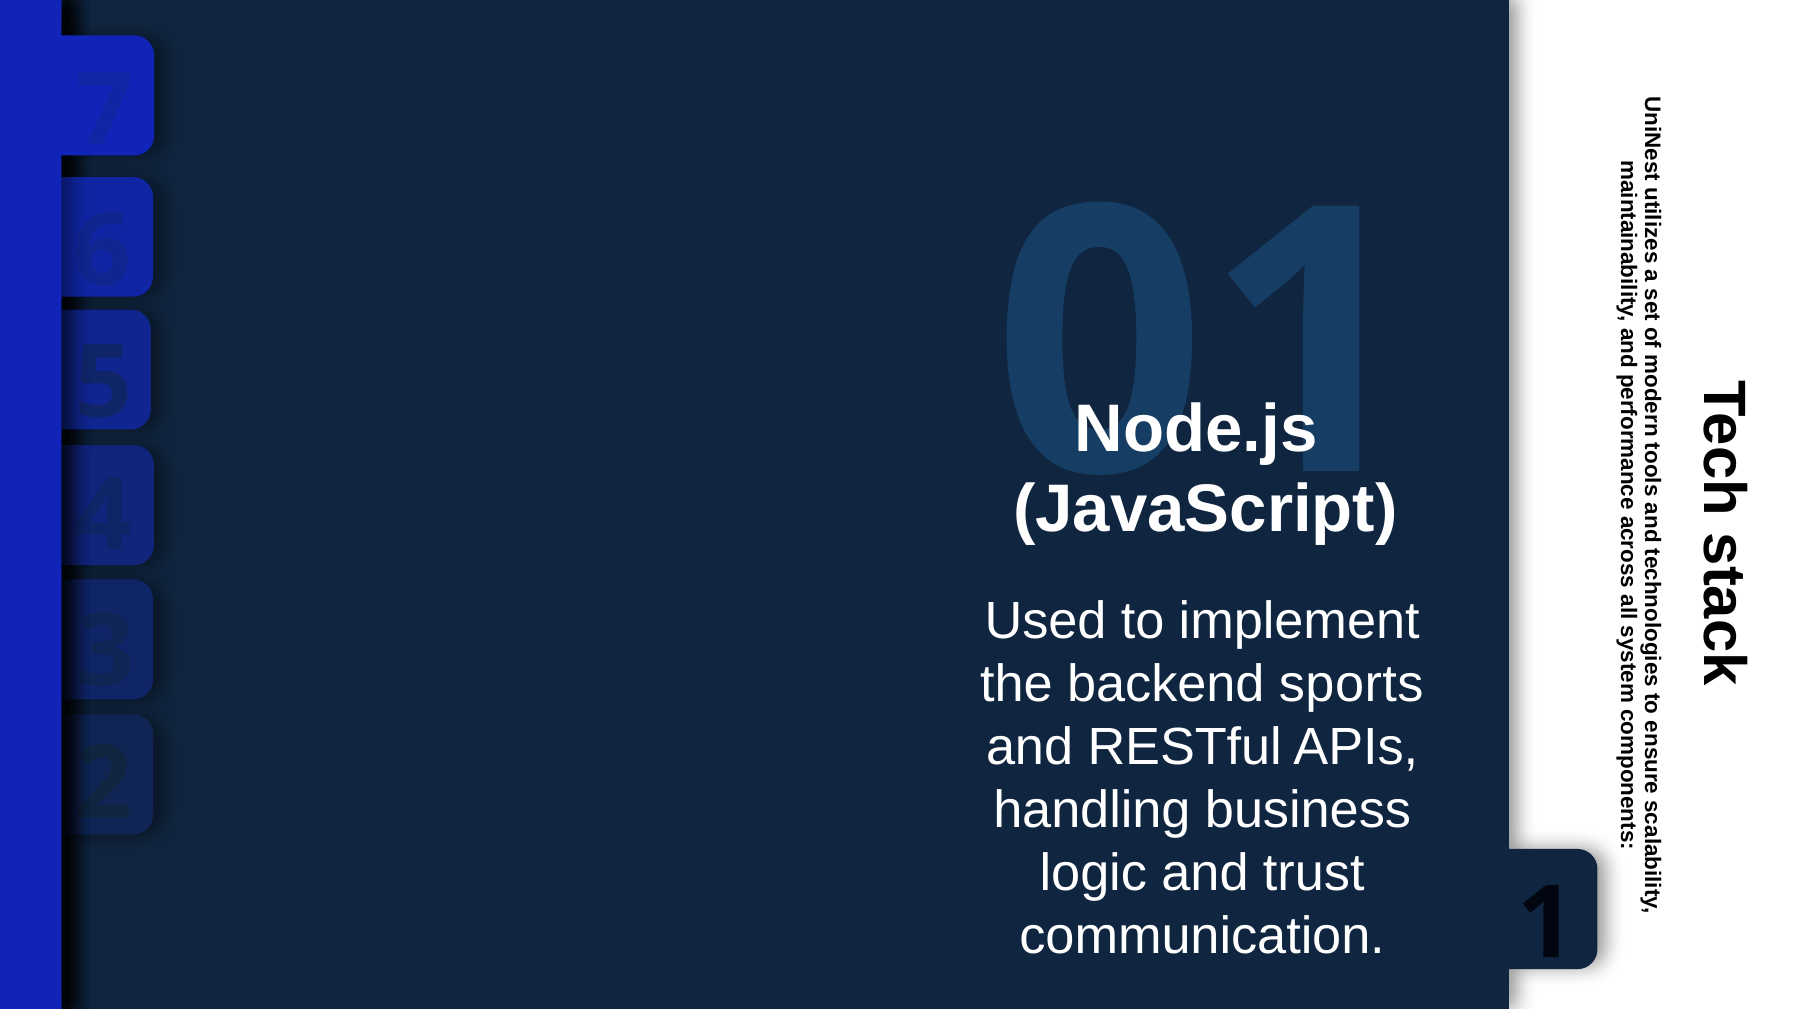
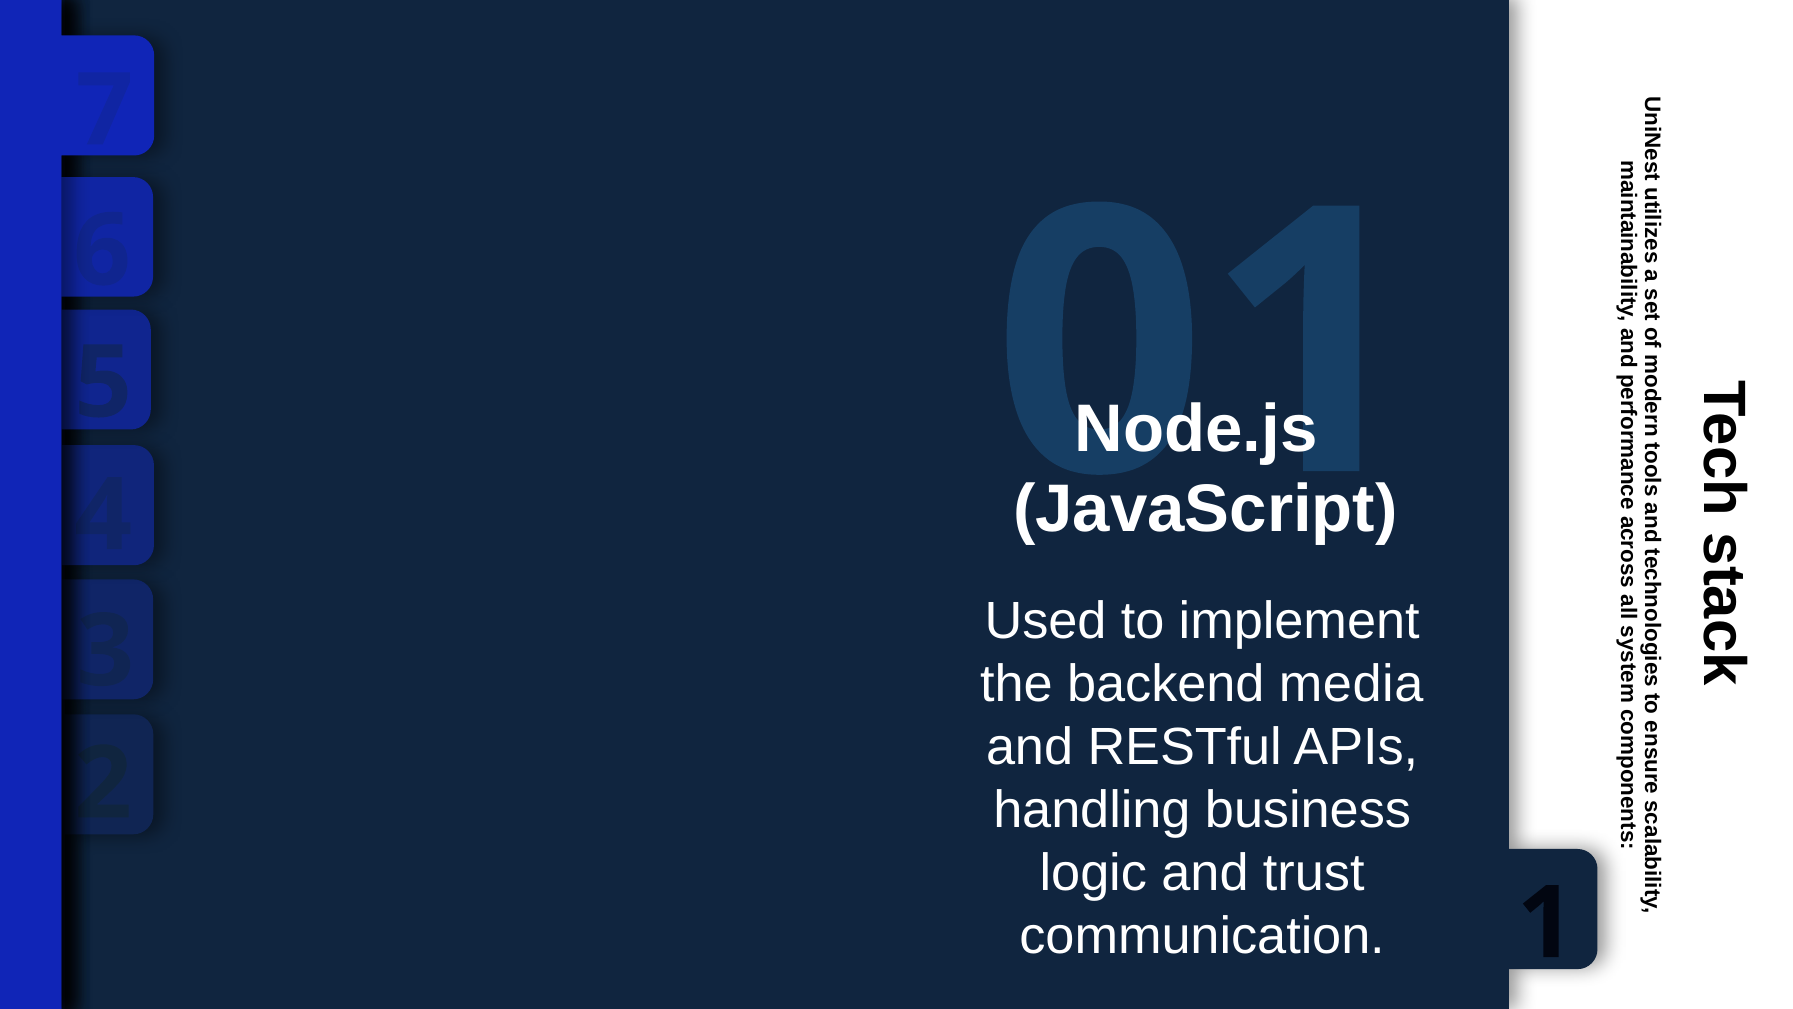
sports: sports -> media
